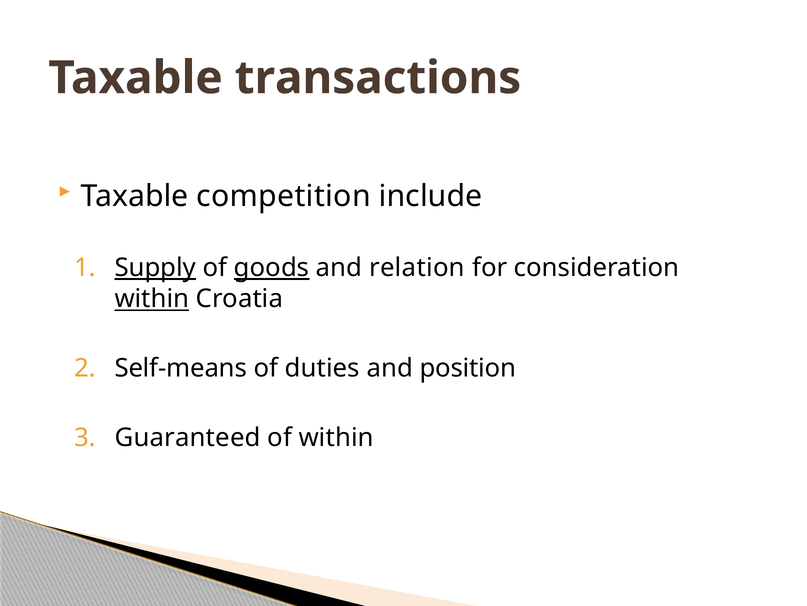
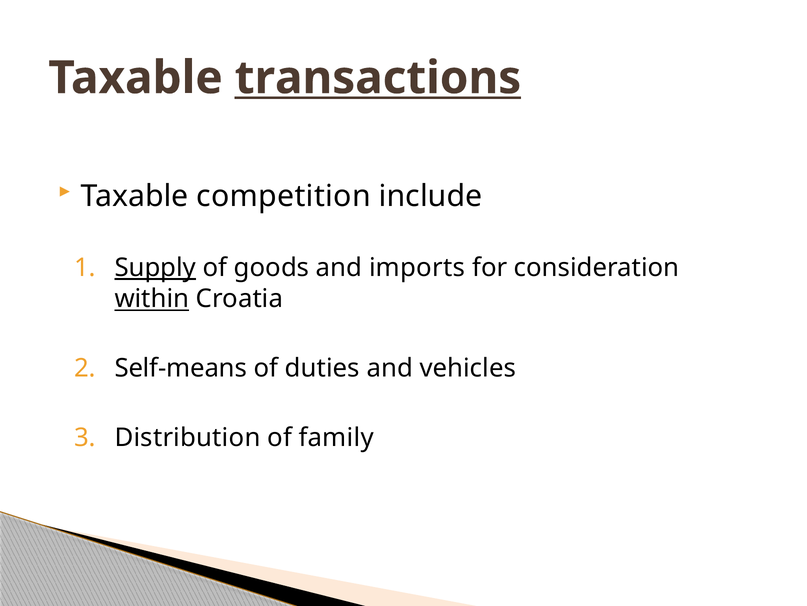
transactions underline: none -> present
goods underline: present -> none
relation: relation -> imports
position: position -> vehicles
Guaranteed: Guaranteed -> Distribution
of within: within -> family
